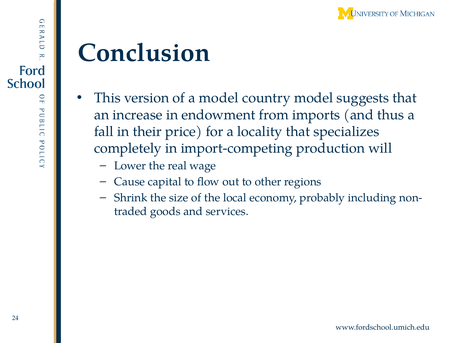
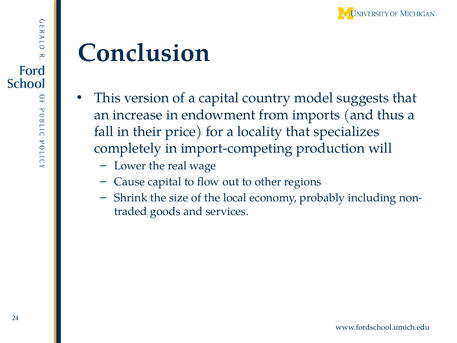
a model: model -> capital
